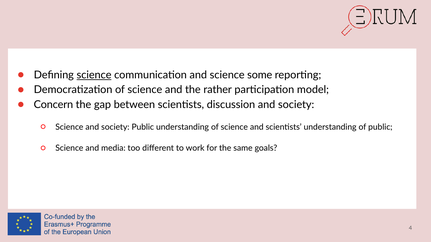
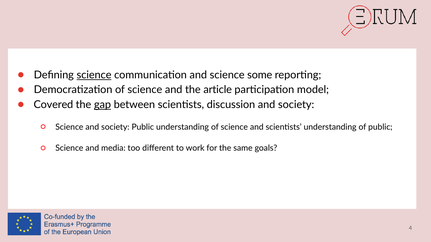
rather: rather -> article
Concern: Concern -> Covered
gap underline: none -> present
